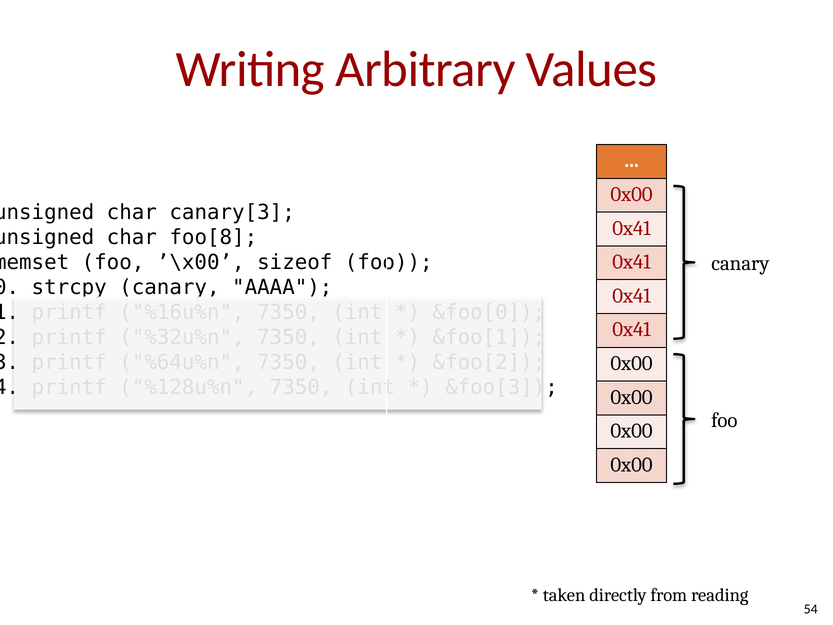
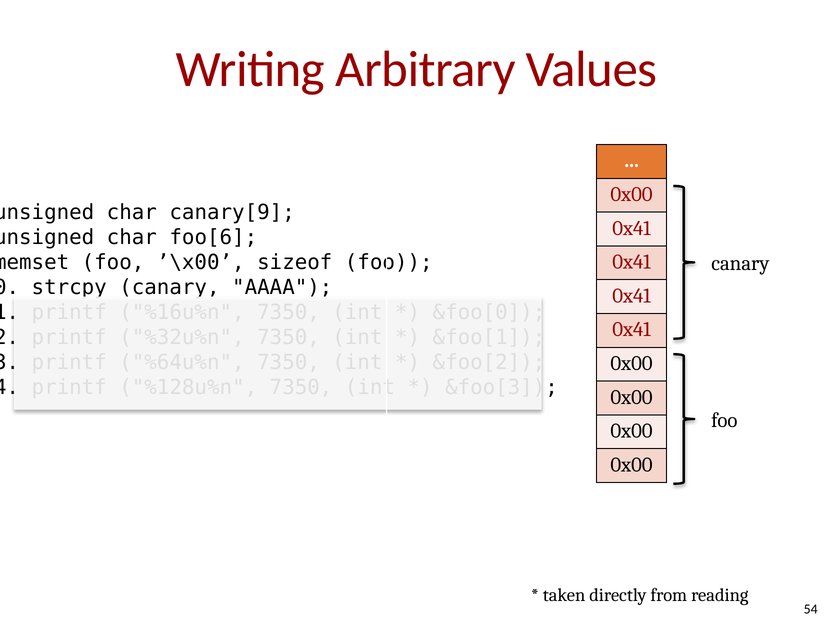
canary[3: canary[3 -> canary[9
foo[8: foo[8 -> foo[6
